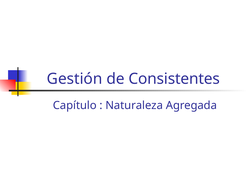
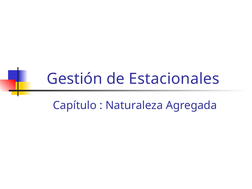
Consistentes: Consistentes -> Estacionales
